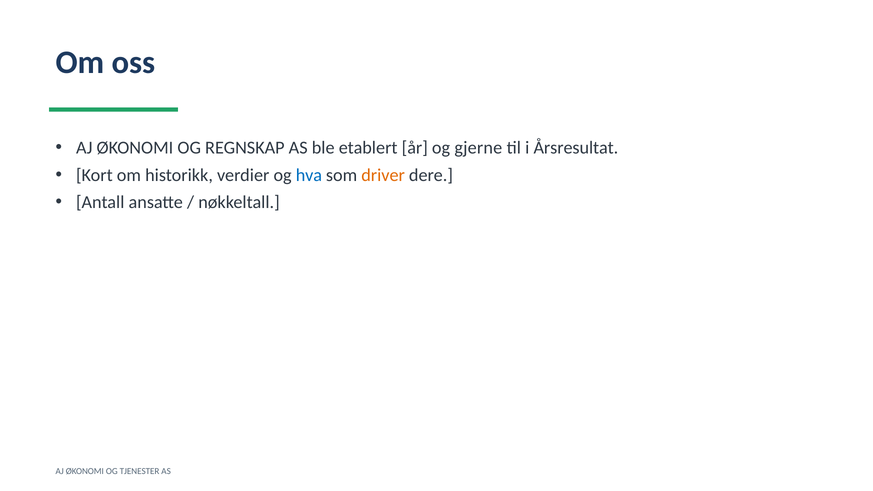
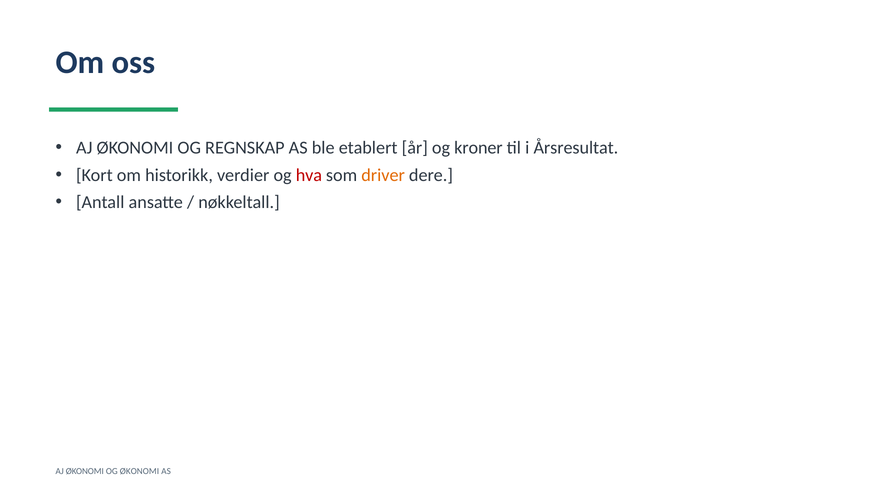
gjerne: gjerne -> kroner
hva colour: blue -> red
OG TJENESTER: TJENESTER -> ØKONOMI
